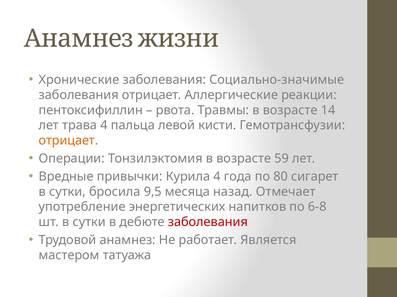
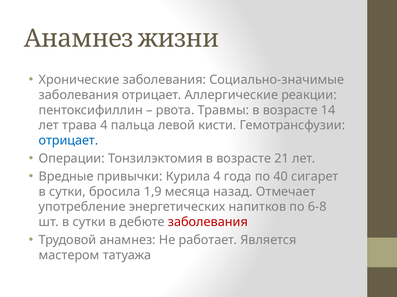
отрицает at (68, 141) colour: orange -> blue
59: 59 -> 21
80: 80 -> 40
9,5: 9,5 -> 1,9
